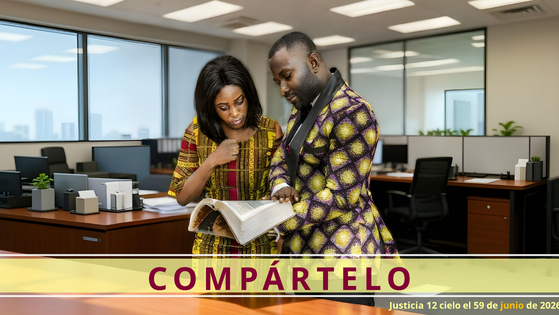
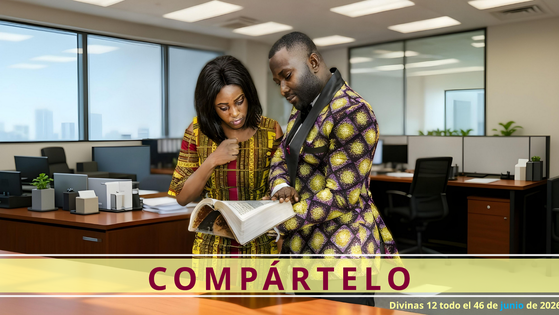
Justicia: Justicia -> Divinas
cielo: cielo -> todo
59: 59 -> 46
junio colour: yellow -> light blue
